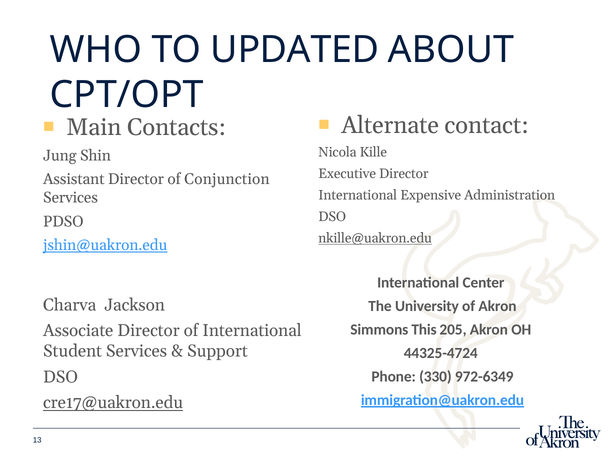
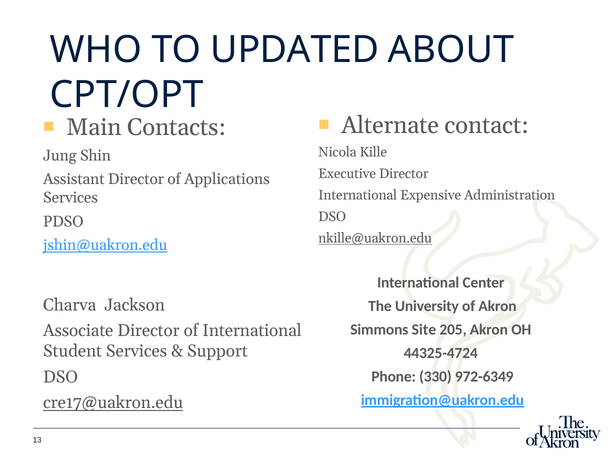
Conjunction: Conjunction -> Applications
This: This -> Site
